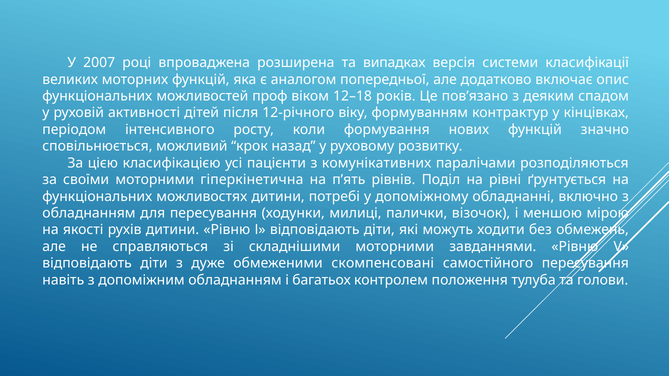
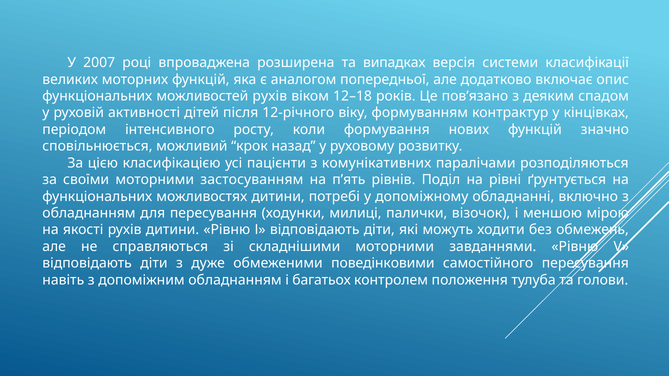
можливостей проф: проф -> рухів
гіперкінетична: гіперкінетична -> застосуванням
скомпенсовані: скомпенсовані -> поведінковими
